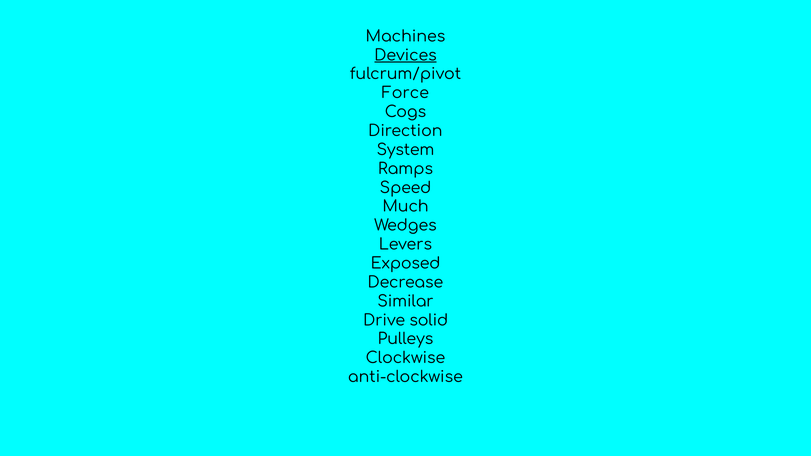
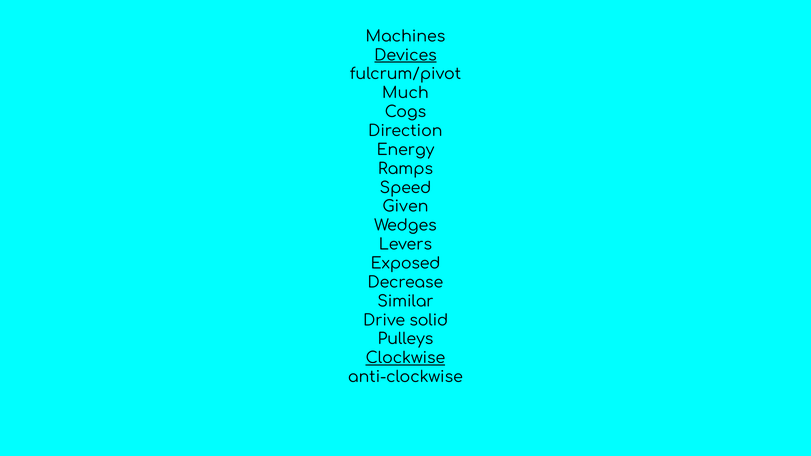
Force: Force -> Much
System: System -> Energy
Much: Much -> Given
Clockwise underline: none -> present
